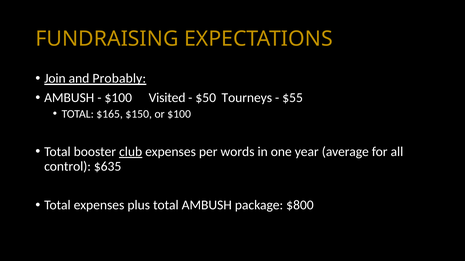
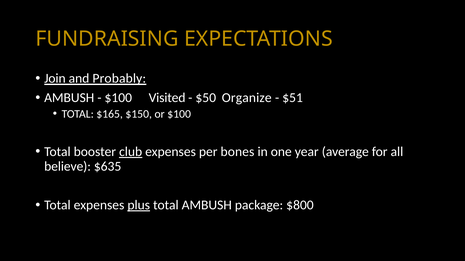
Tourneys: Tourneys -> Organize
$55: $55 -> $51
words: words -> bones
control: control -> believe
plus underline: none -> present
